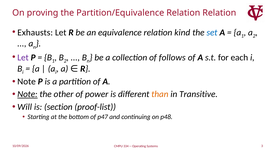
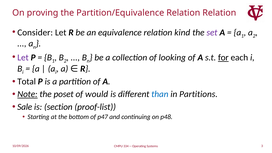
Exhausts: Exhausts -> Consider
set colour: blue -> purple
follows: follows -> looking
for underline: none -> present
Note at (27, 82): Note -> Total
other: other -> poset
power: power -> would
than colour: orange -> blue
Transitive: Transitive -> Partitions
Will: Will -> Sale
